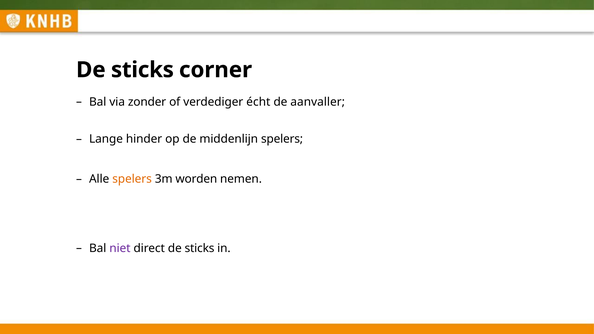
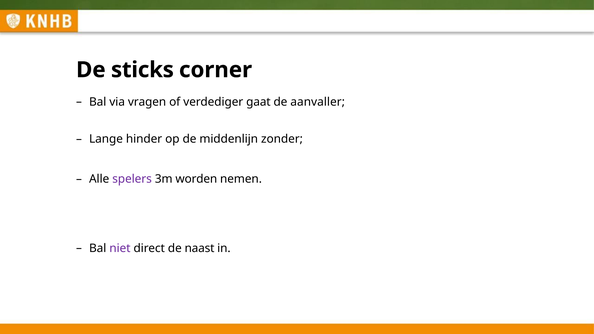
zonder: zonder -> vragen
écht: écht -> gaat
middenlijn spelers: spelers -> zonder
spelers at (132, 179) colour: orange -> purple
direct de sticks: sticks -> naast
